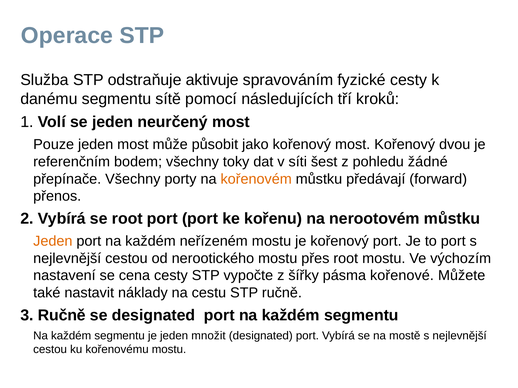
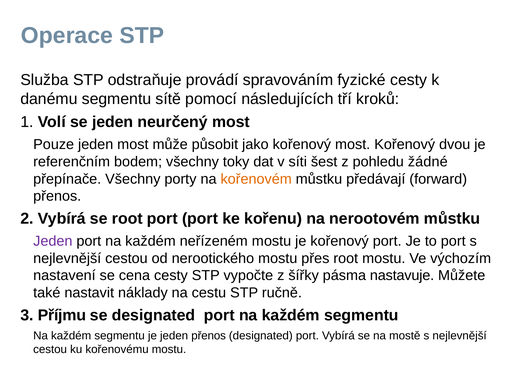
aktivuje: aktivuje -> provádí
Jeden at (53, 241) colour: orange -> purple
kořenové: kořenové -> nastavuje
3 Ručně: Ručně -> Příjmu
jeden množit: množit -> přenos
